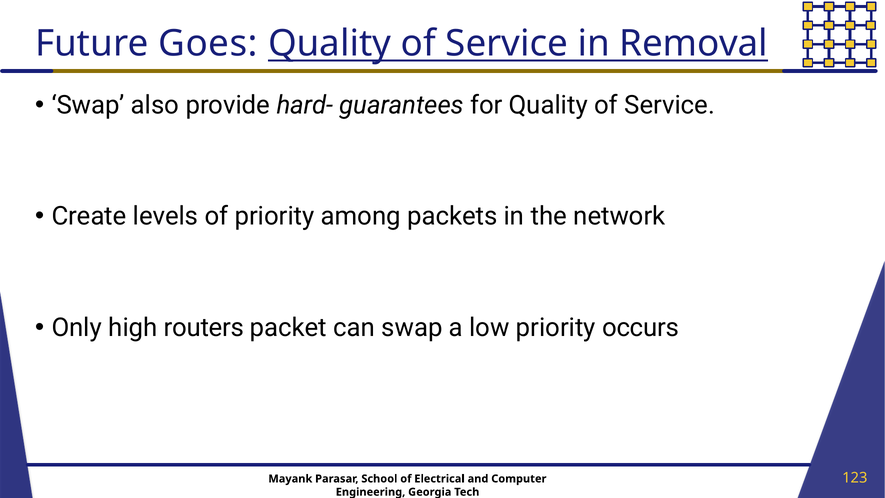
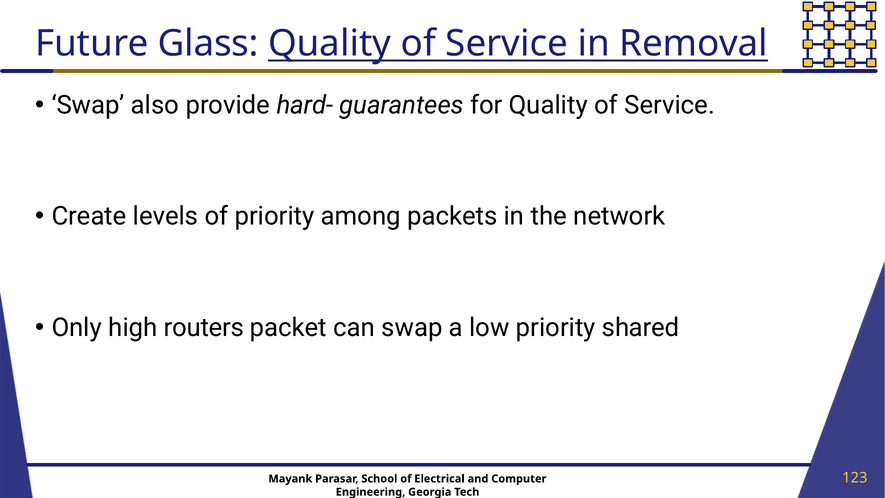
Goes: Goes -> Glass
occurs: occurs -> shared
